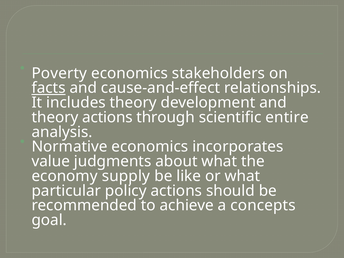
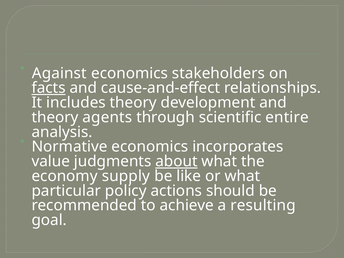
Poverty: Poverty -> Against
theory actions: actions -> agents
about underline: none -> present
concepts: concepts -> resulting
